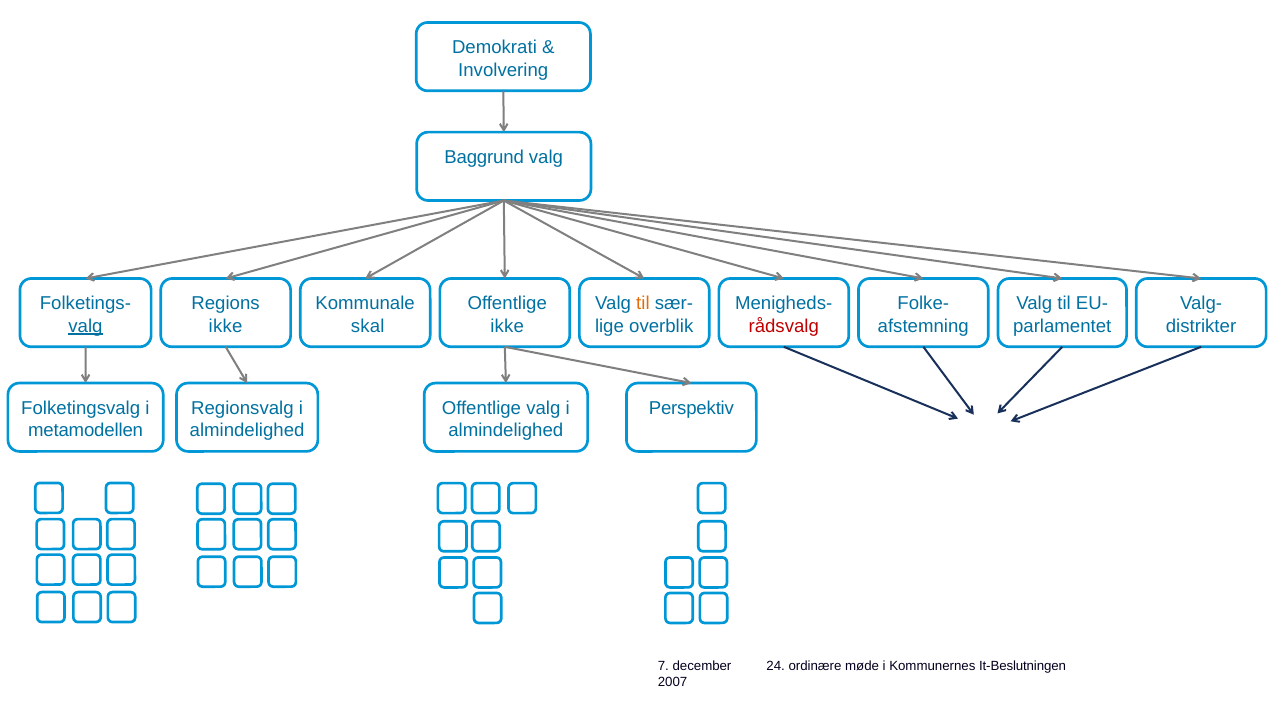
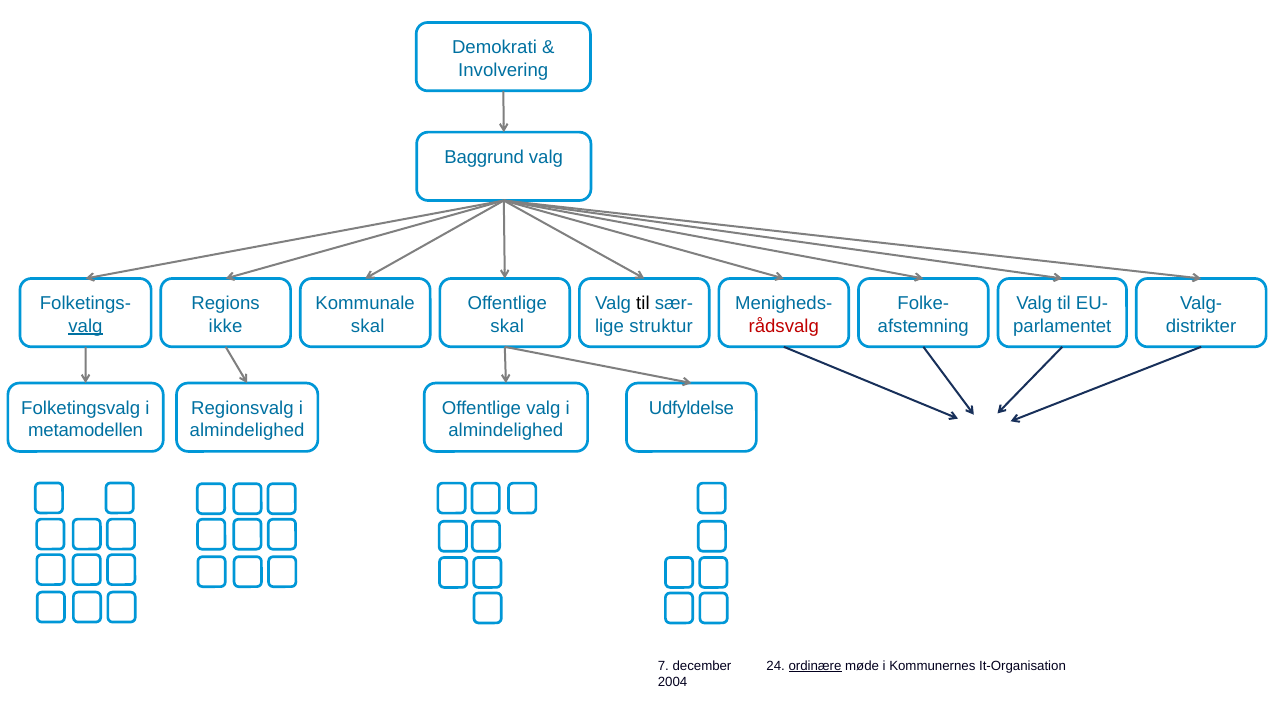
til at (643, 304) colour: orange -> black
ikke at (507, 326): ikke -> skal
overblik: overblik -> struktur
Perspektiv: Perspektiv -> Udfyldelse
ordinære underline: none -> present
It-Beslutningen: It-Beslutningen -> It-Organisation
2007: 2007 -> 2004
